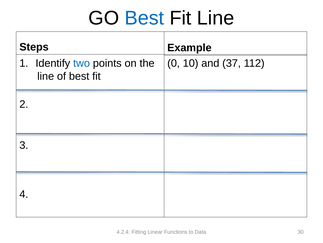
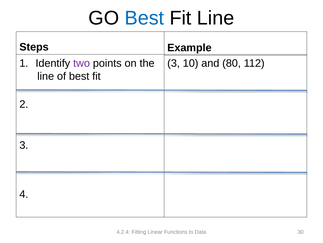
two colour: blue -> purple
0 at (174, 63): 0 -> 3
37: 37 -> 80
